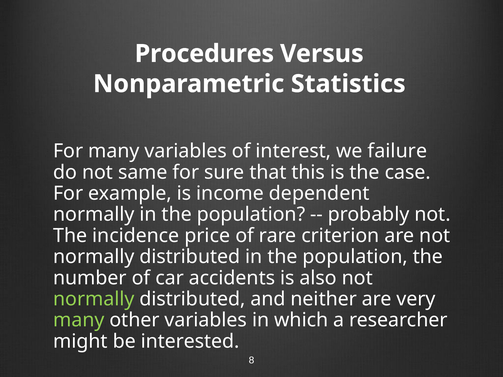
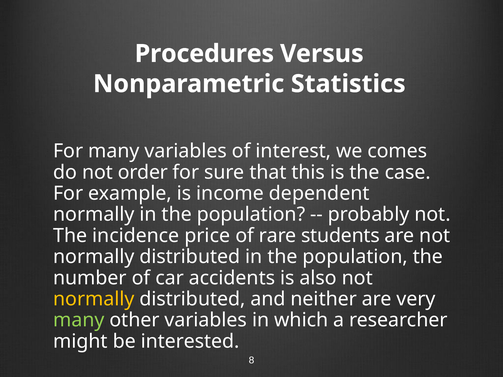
failure: failure -> comes
same: same -> order
criterion: criterion -> students
normally at (94, 299) colour: light green -> yellow
